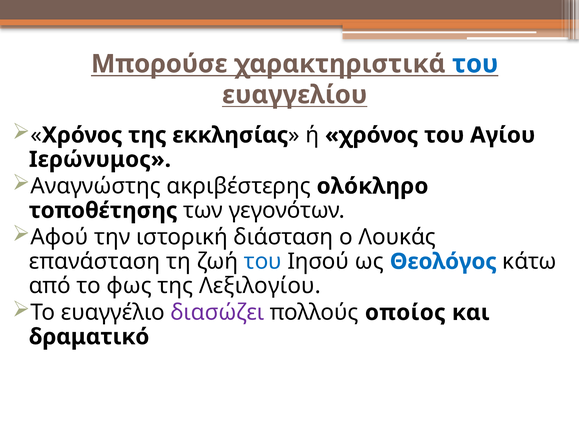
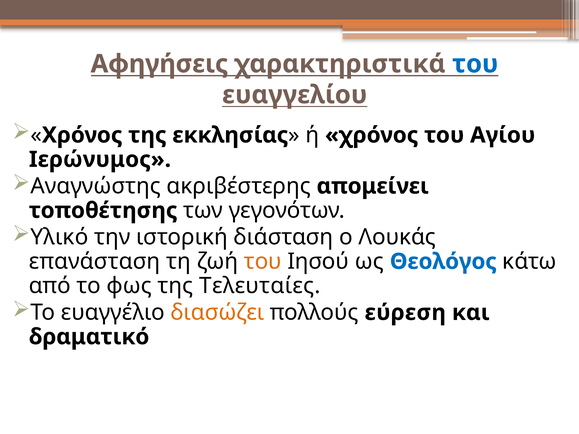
Μπορούσε: Μπορούσε -> Αφηγήσεις
ολόκληρο: ολόκληρο -> απομείνει
Αφού: Αφού -> Υλικό
του at (263, 262) colour: blue -> orange
Λεξιλογίου: Λεξιλογίου -> Τελευταίες
διασώζει colour: purple -> orange
οποίος: οποίος -> εύρεση
